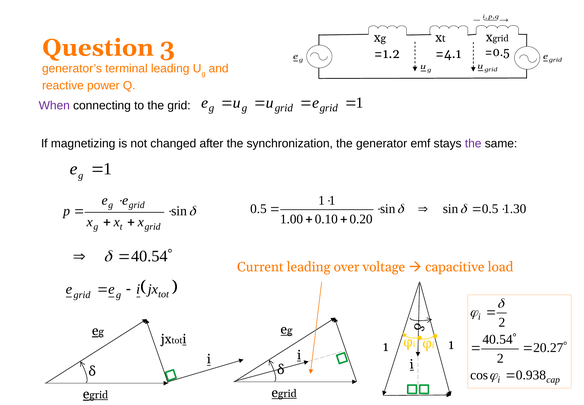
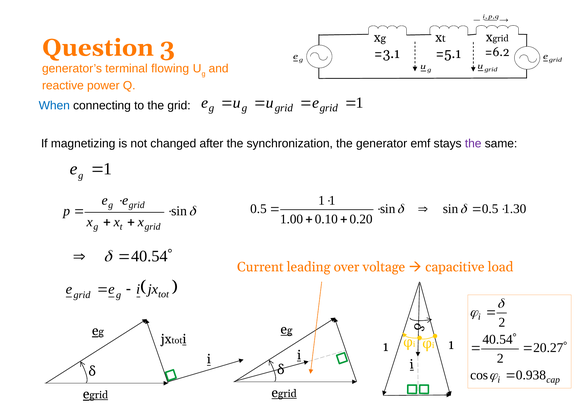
=0.5: =0.5 -> =6.2
=1.2: =1.2 -> =3.1
=4.1: =4.1 -> =5.1
terminal leading: leading -> flowing
When colour: purple -> blue
